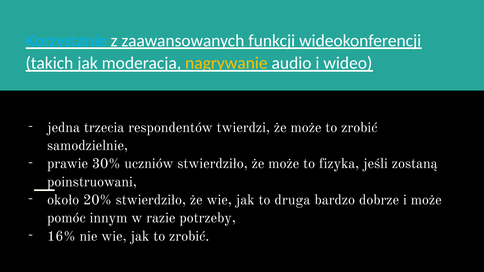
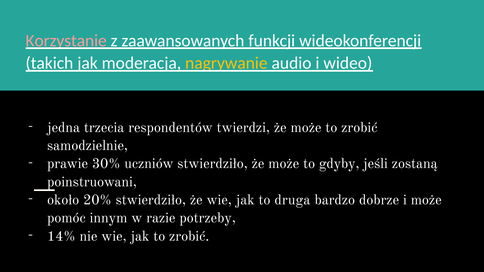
Korzystanie colour: light blue -> pink
fizyka: fizyka -> gdyby
16%: 16% -> 14%
